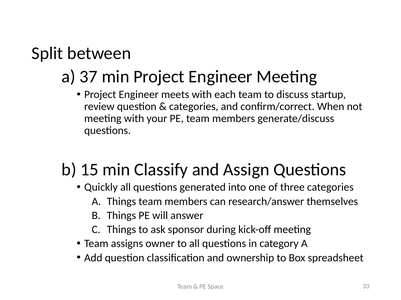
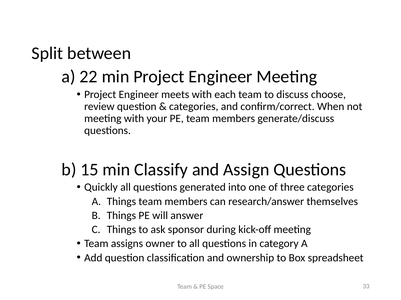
37: 37 -> 22
startup: startup -> choose
